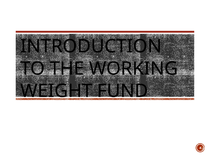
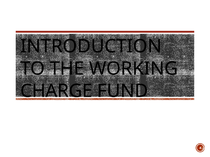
WEIGHT: WEIGHT -> CHARGE
